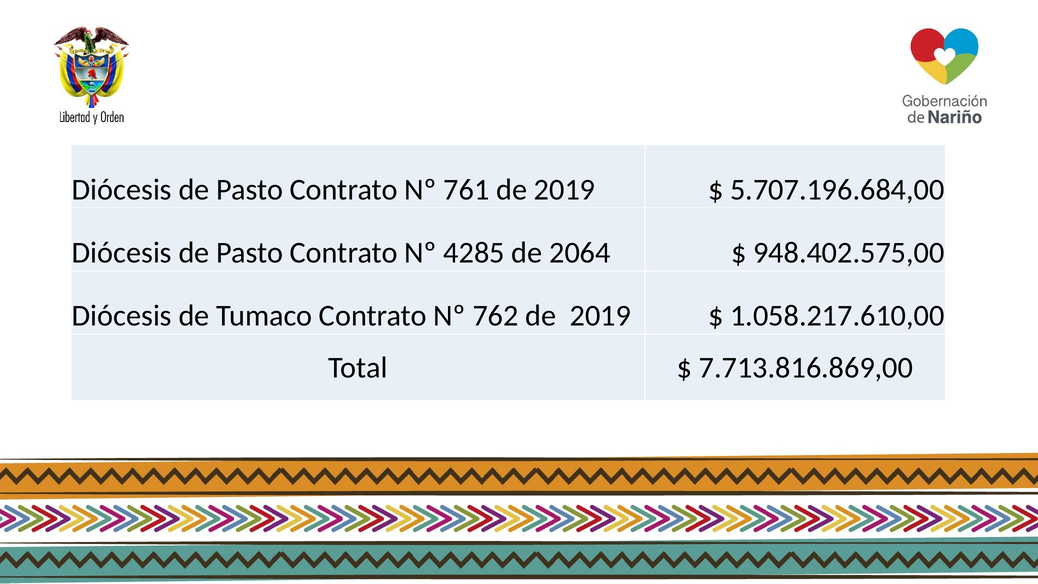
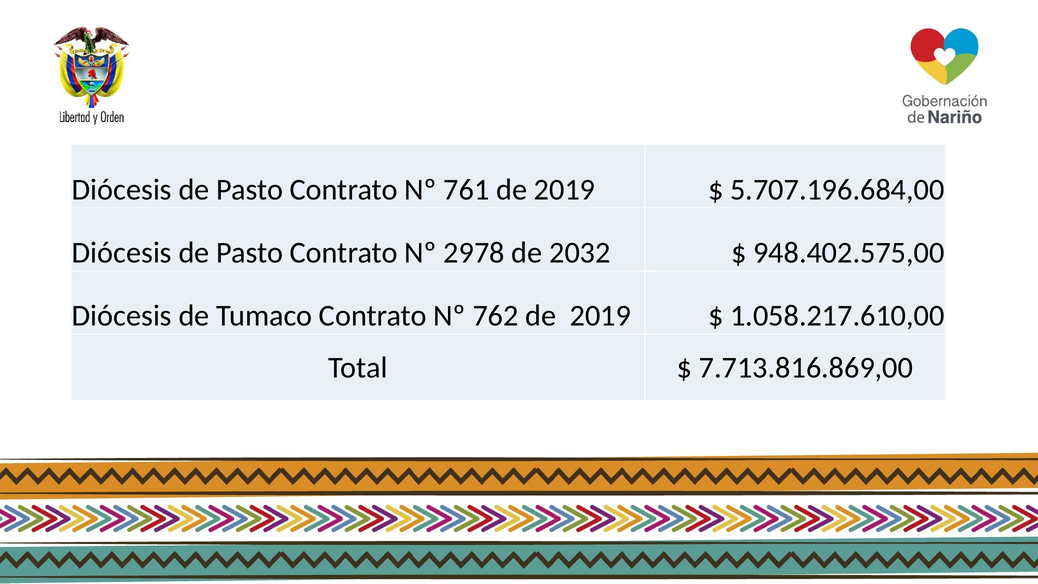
4285: 4285 -> 2978
2064: 2064 -> 2032
